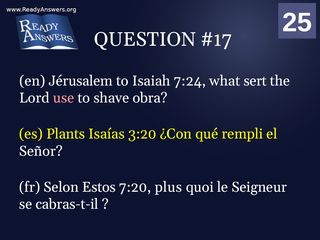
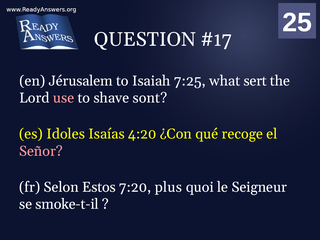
7:24: 7:24 -> 7:25
obra: obra -> sont
Plants: Plants -> Idoles
3:20: 3:20 -> 4:20
rempli: rempli -> recoge
Señor colour: white -> pink
cabras-t-il: cabras-t-il -> smoke-t-il
